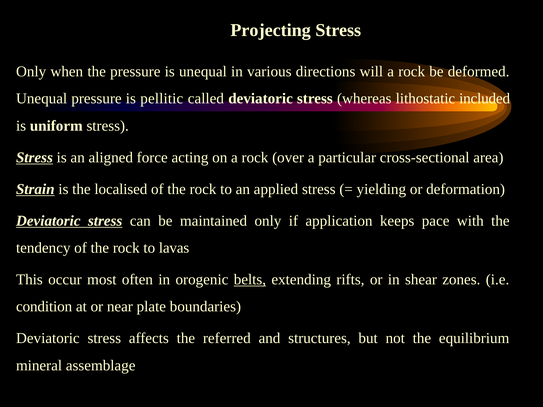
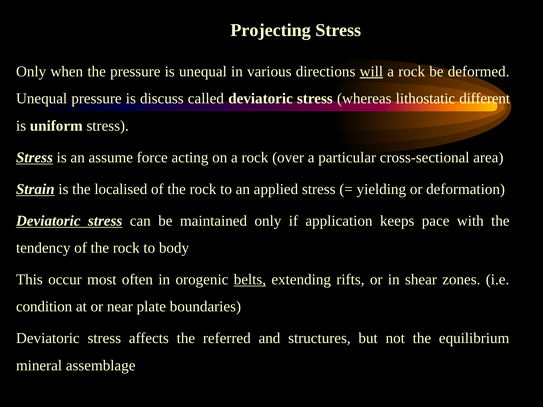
will underline: none -> present
pellitic: pellitic -> discuss
included: included -> different
aligned: aligned -> assume
lavas: lavas -> body
